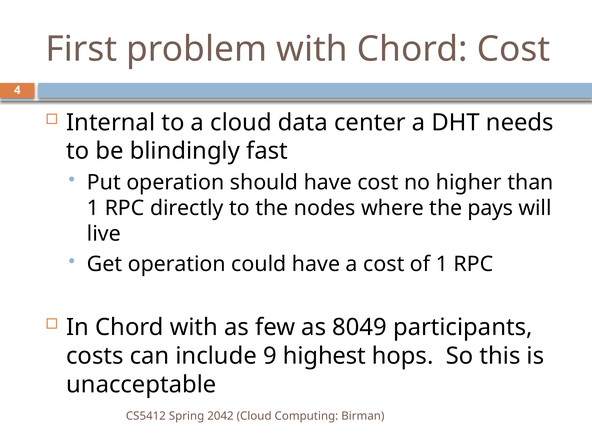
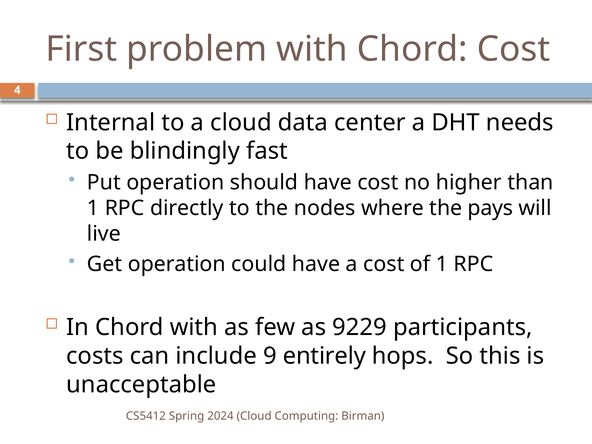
8049: 8049 -> 9229
highest: highest -> entirely
2042: 2042 -> 2024
